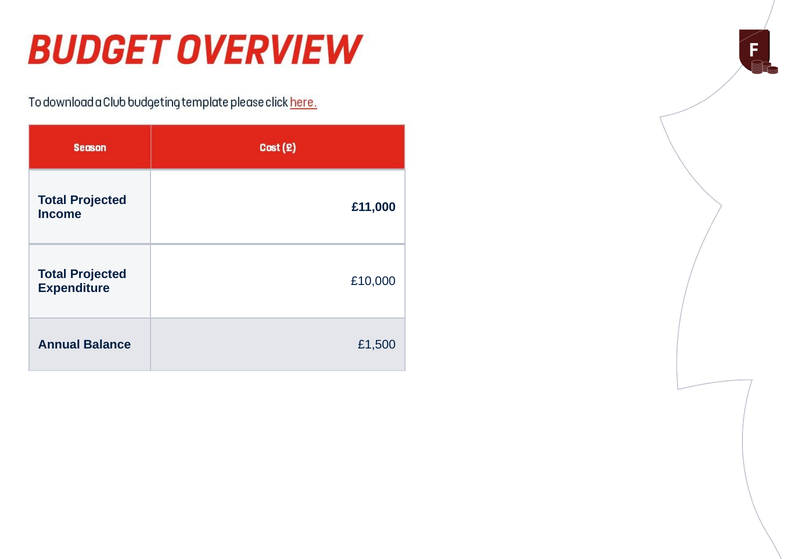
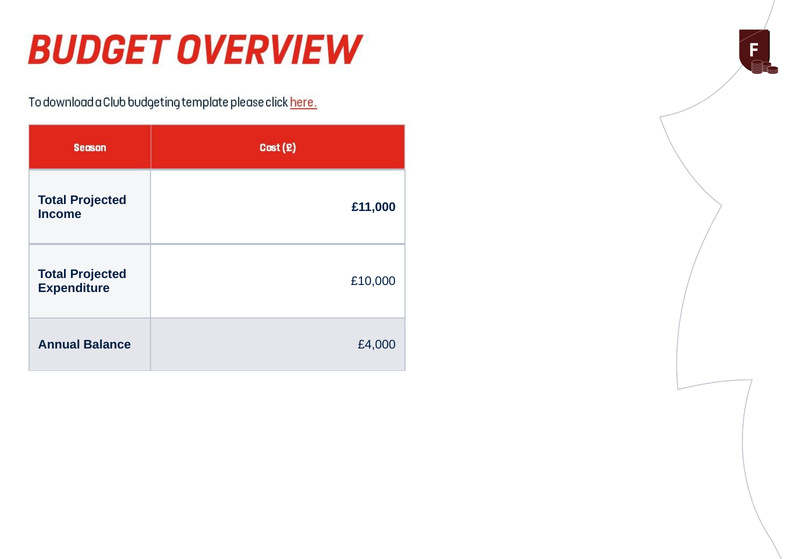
£1,500: £1,500 -> £4,000
